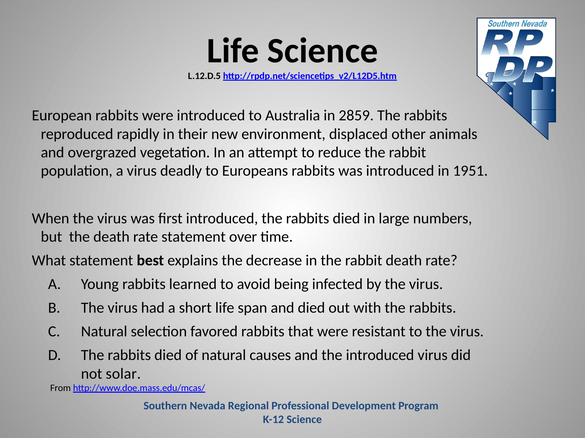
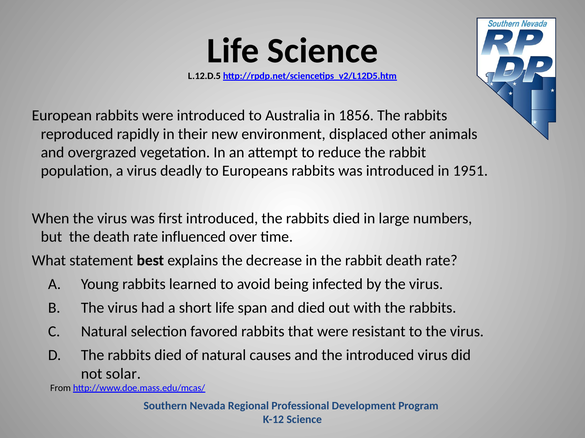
2859: 2859 -> 1856
rate statement: statement -> influenced
